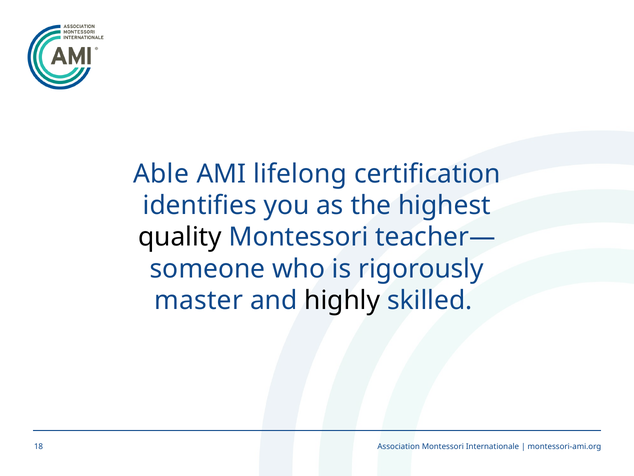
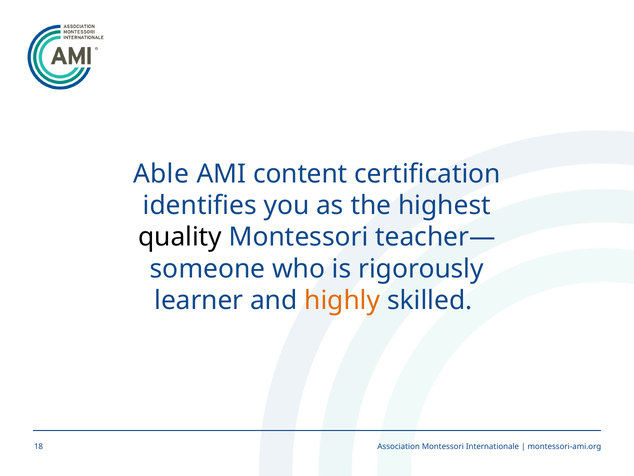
lifelong: lifelong -> content
master: master -> learner
highly colour: black -> orange
